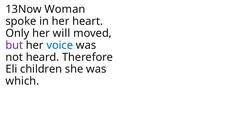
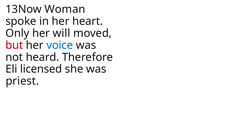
but colour: purple -> red
children: children -> licensed
which: which -> priest
